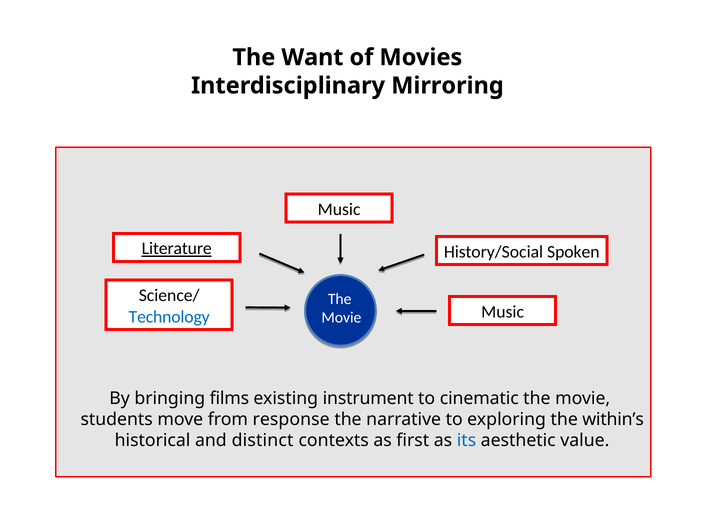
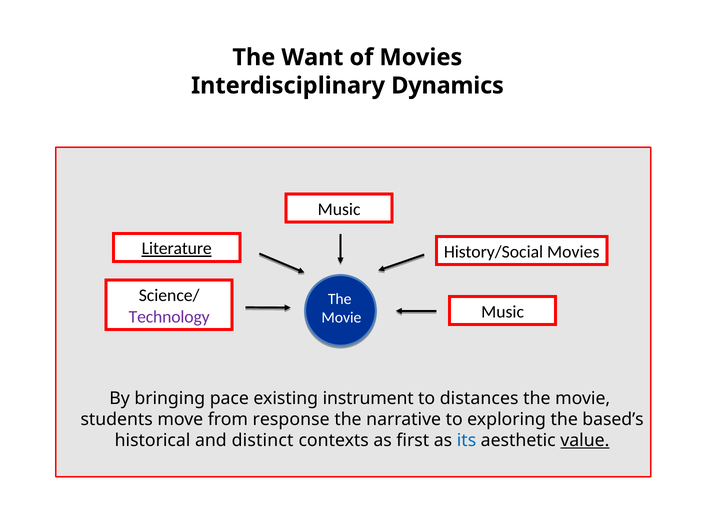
Mirroring: Mirroring -> Dynamics
History/Social Spoken: Spoken -> Movies
Technology colour: blue -> purple
films: films -> pace
cinematic: cinematic -> distances
within’s: within’s -> based’s
value underline: none -> present
